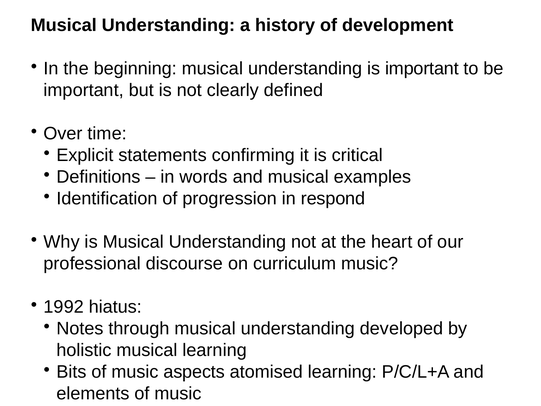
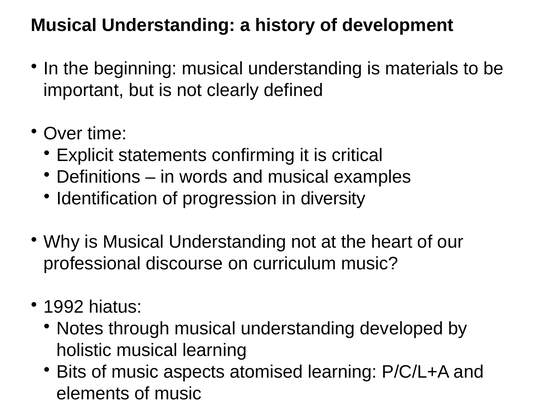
is important: important -> materials
respond: respond -> diversity
